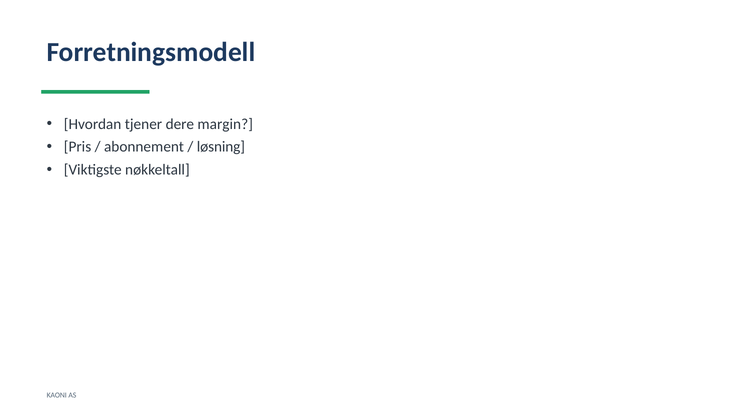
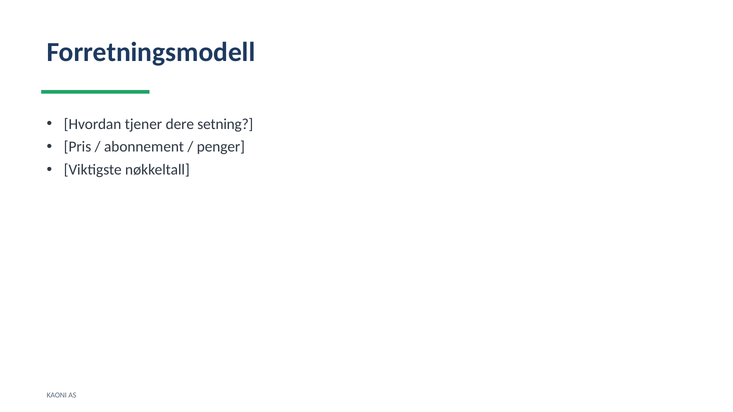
margin: margin -> setning
løsning: løsning -> penger
